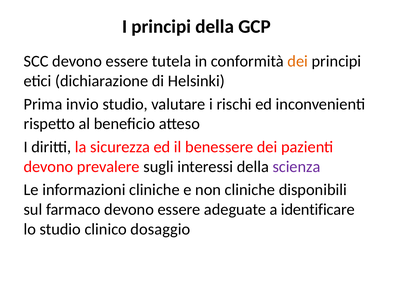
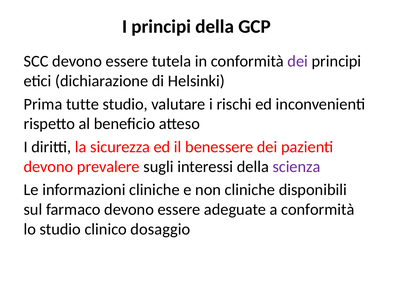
dei at (298, 61) colour: orange -> purple
invio: invio -> tutte
a identificare: identificare -> conformità
